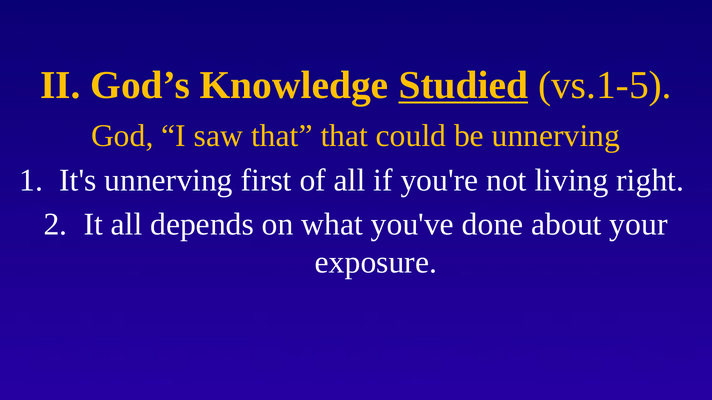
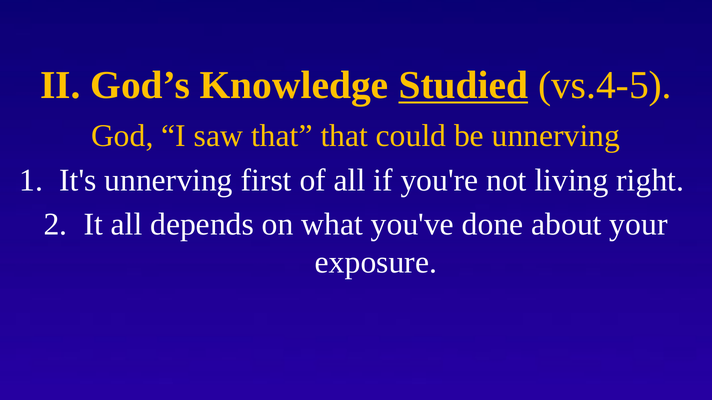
vs.1-5: vs.1-5 -> vs.4-5
